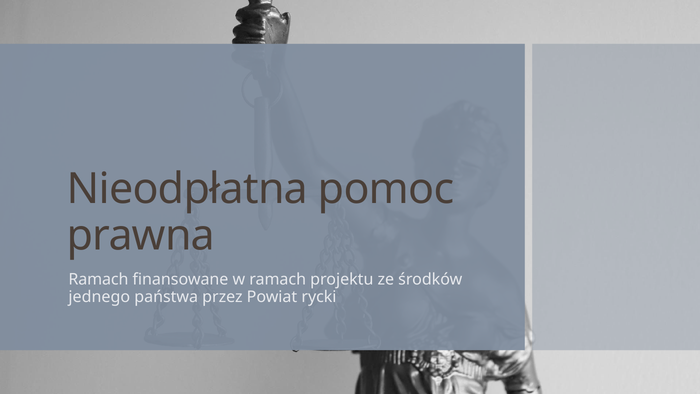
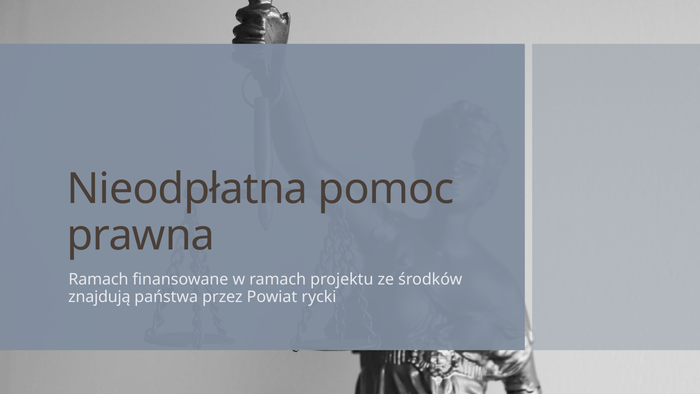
jednego: jednego -> znajdują
